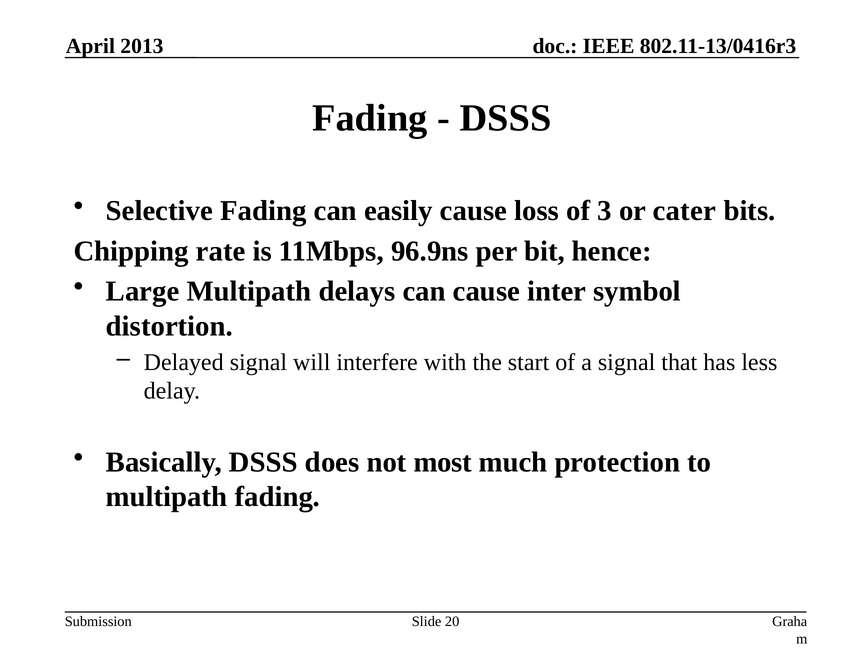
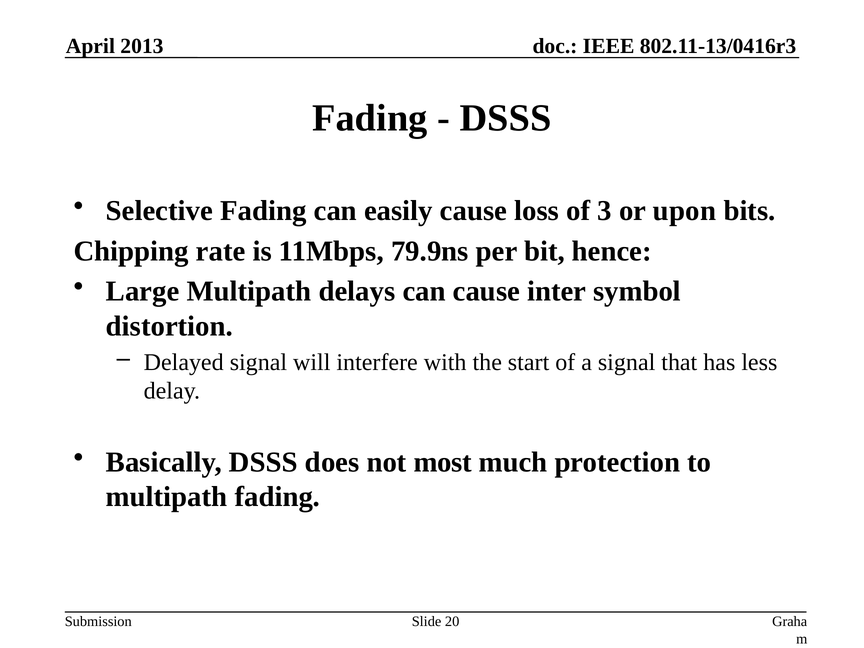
cater: cater -> upon
96.9ns: 96.9ns -> 79.9ns
